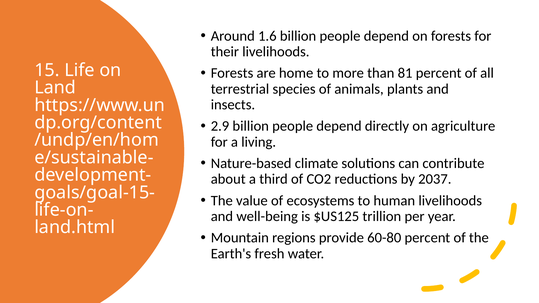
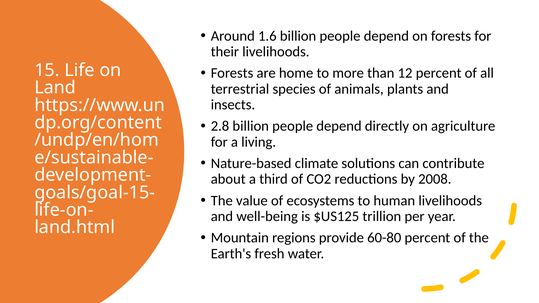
81: 81 -> 12
2.9: 2.9 -> 2.8
2037: 2037 -> 2008
